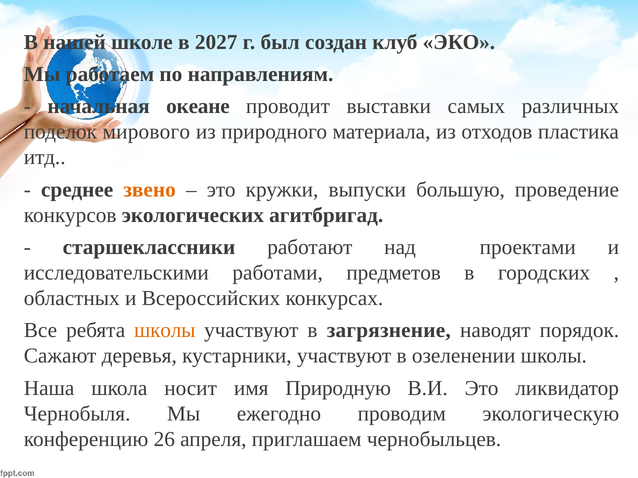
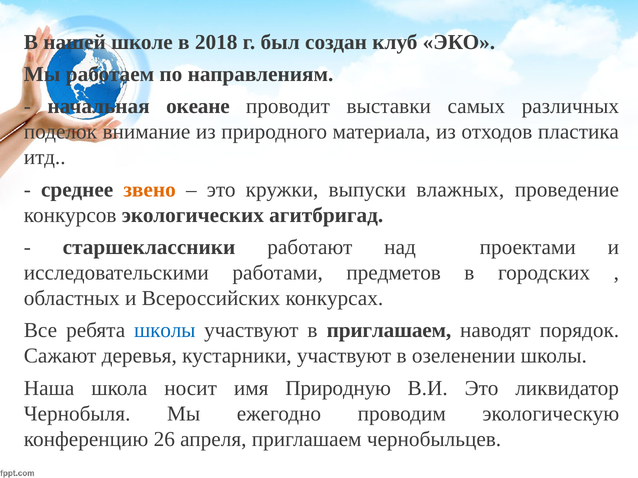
2027: 2027 -> 2018
мирового: мирового -> внимание
большую: большую -> влажных
школы at (165, 331) colour: orange -> blue
в загрязнение: загрязнение -> приглашаем
